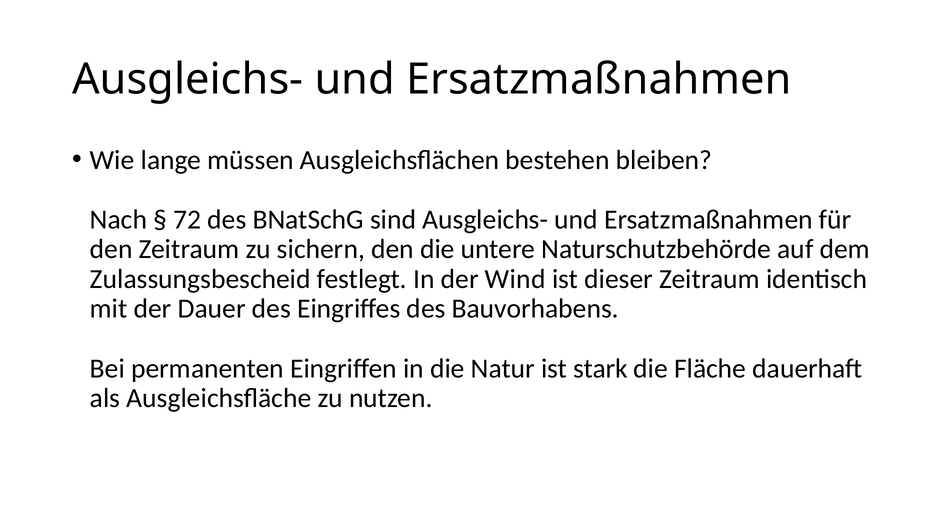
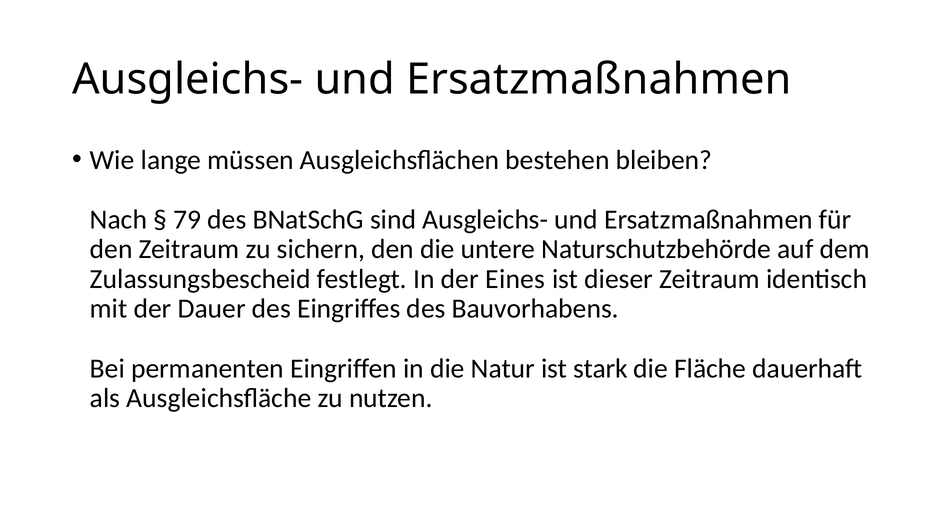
72: 72 -> 79
Wind: Wind -> Eines
